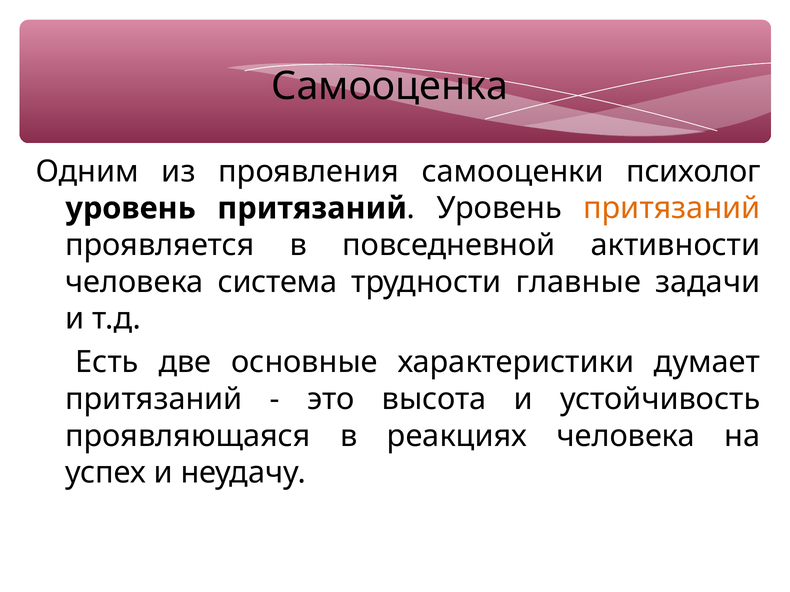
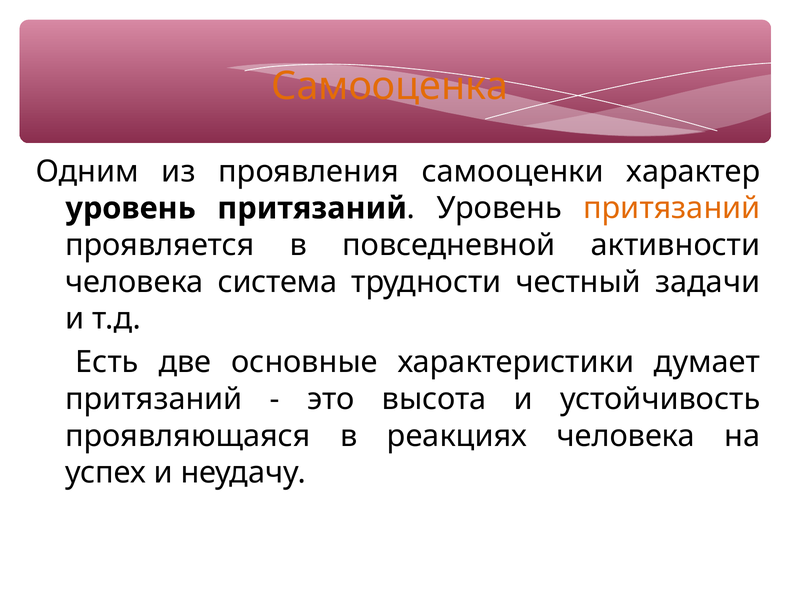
Самооценка colour: black -> orange
психолог: психолог -> характер
главные: главные -> честный
